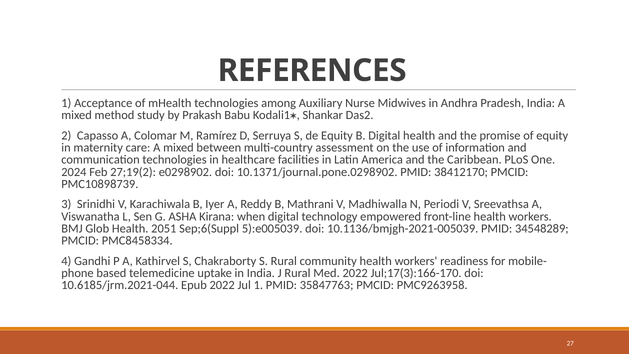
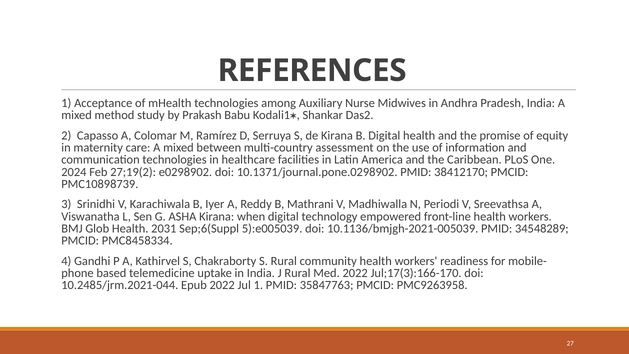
de Equity: Equity -> Kirana
2051: 2051 -> 2031
10.6185/jrm.2021-044: 10.6185/jrm.2021-044 -> 10.2485/jrm.2021-044
